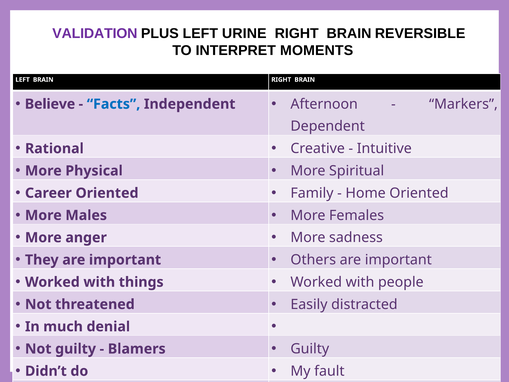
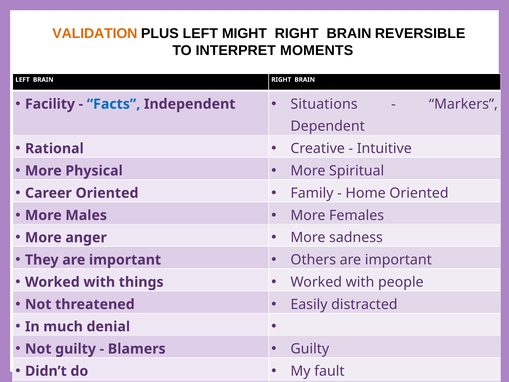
VALIDATION colour: purple -> orange
URINE: URINE -> MIGHT
Believe: Believe -> Facility
Afternoon: Afternoon -> Situations
